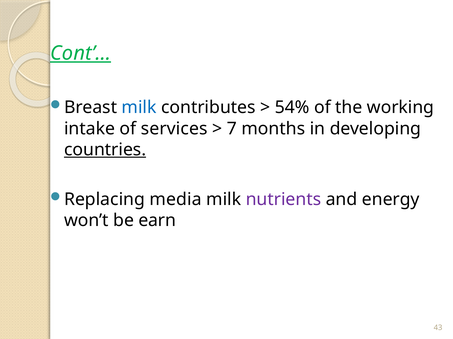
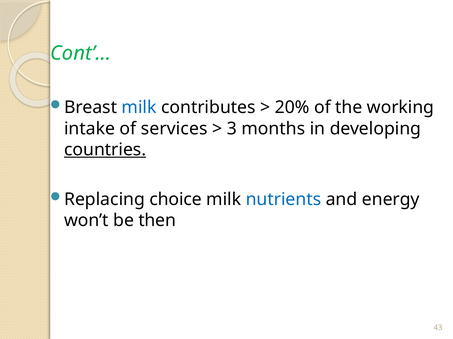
Cont’… underline: present -> none
54%: 54% -> 20%
7: 7 -> 3
media: media -> choice
nutrients colour: purple -> blue
earn: earn -> then
